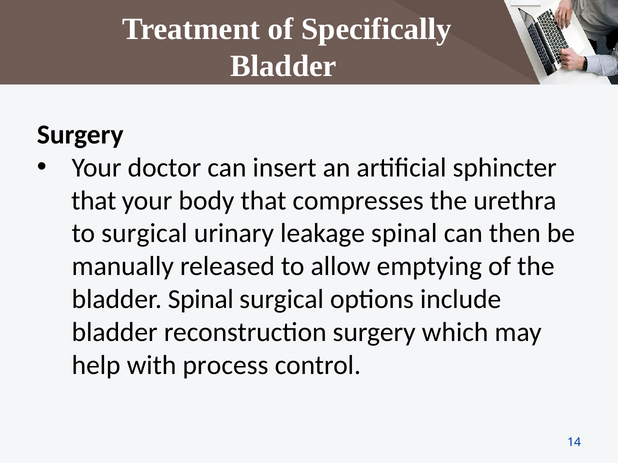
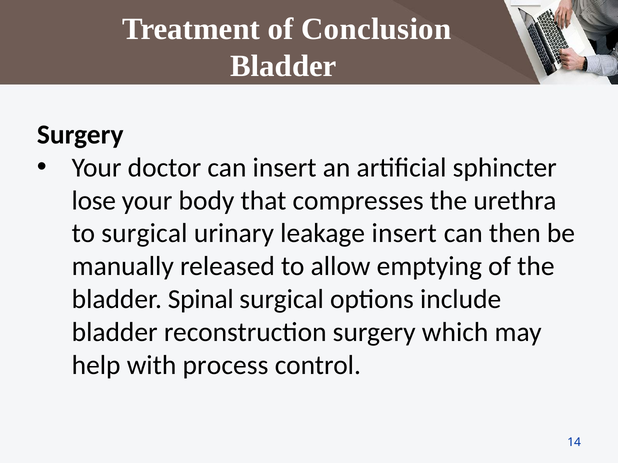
Specifically: Specifically -> Conclusion
that at (94, 201): that -> lose
leakage spinal: spinal -> insert
